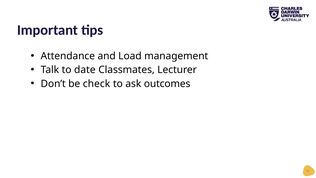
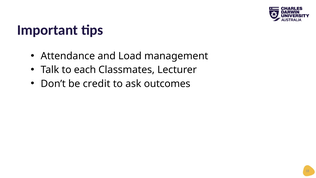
date: date -> each
check: check -> credit
